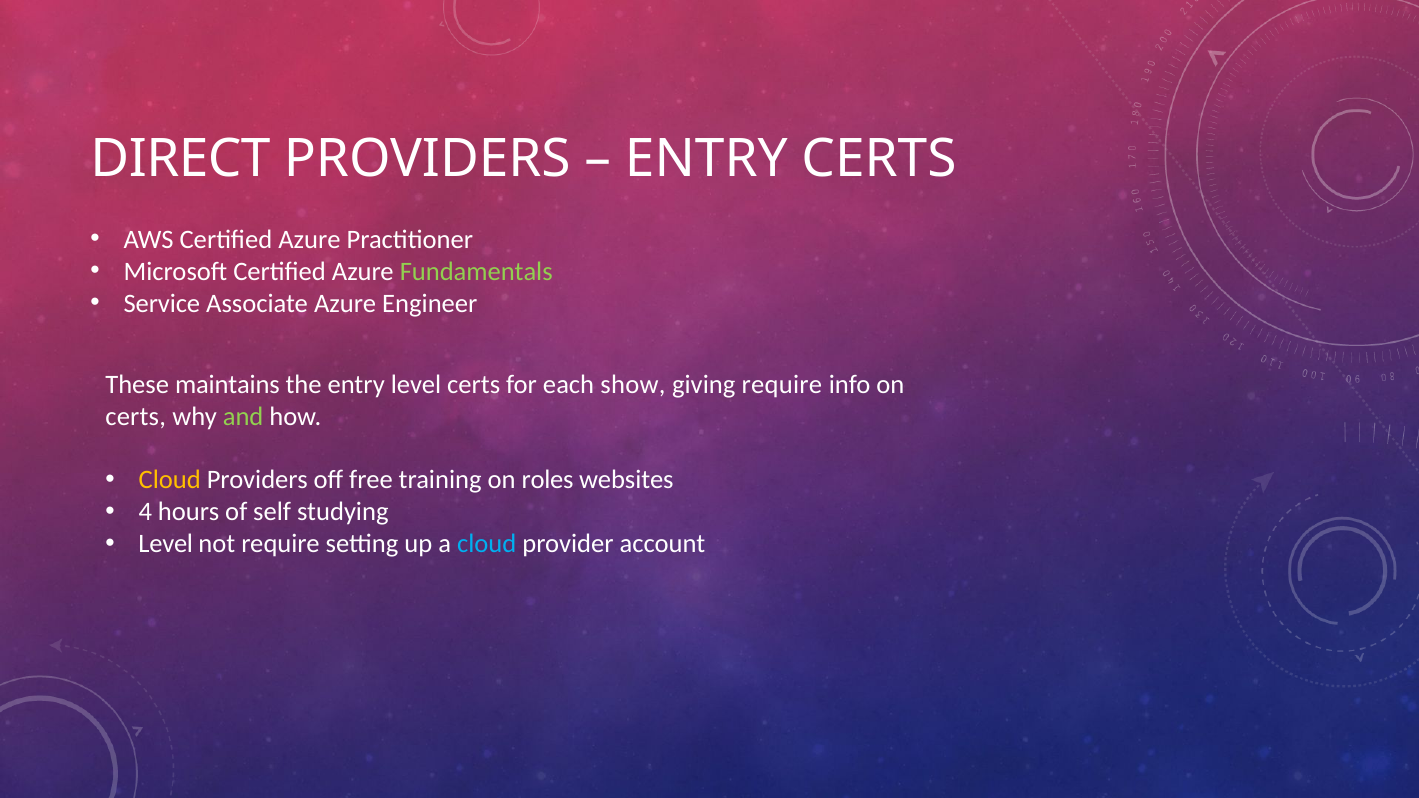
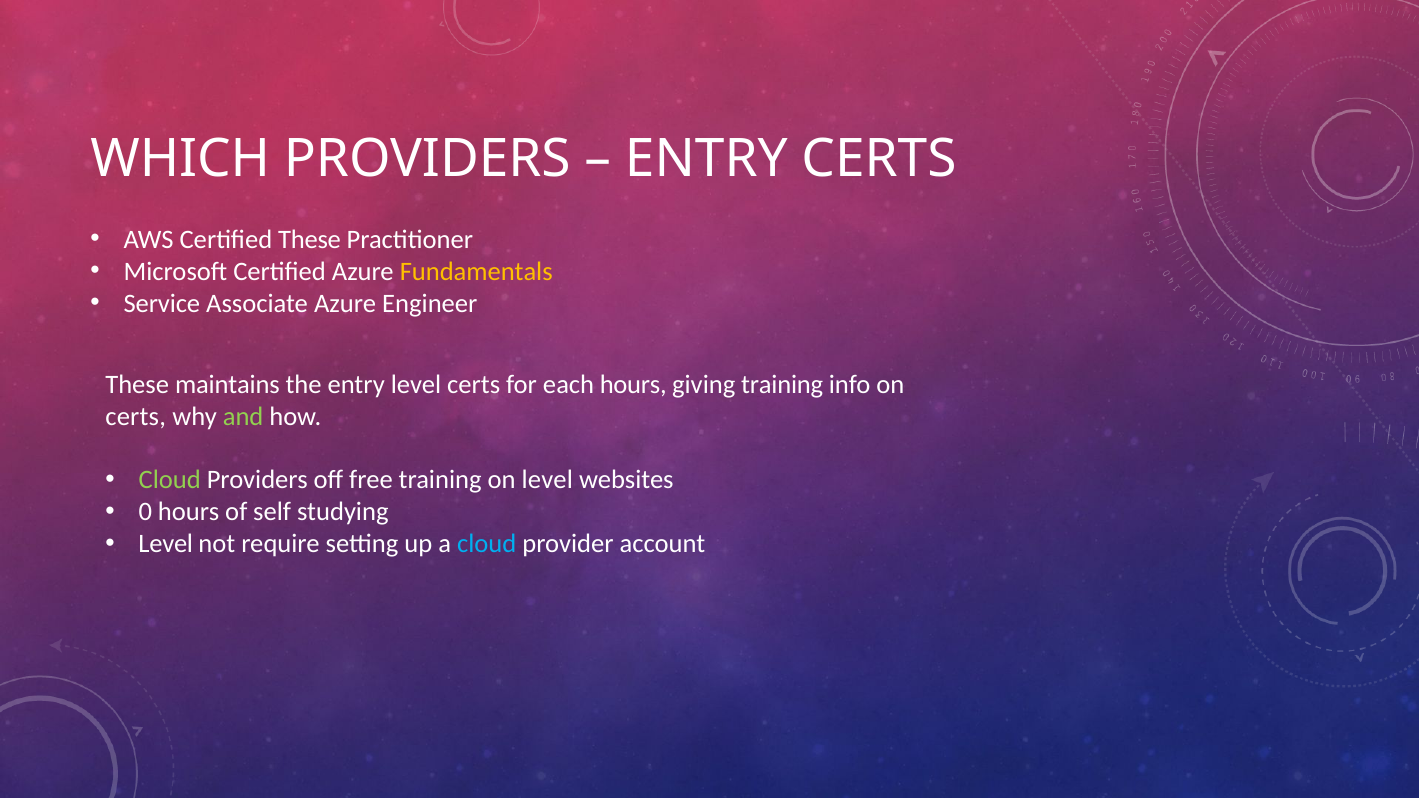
DIRECT: DIRECT -> WHICH
AWS Certified Azure: Azure -> These
Fundamentals colour: light green -> yellow
each show: show -> hours
giving require: require -> training
Cloud at (170, 480) colour: yellow -> light green
on roles: roles -> level
4: 4 -> 0
